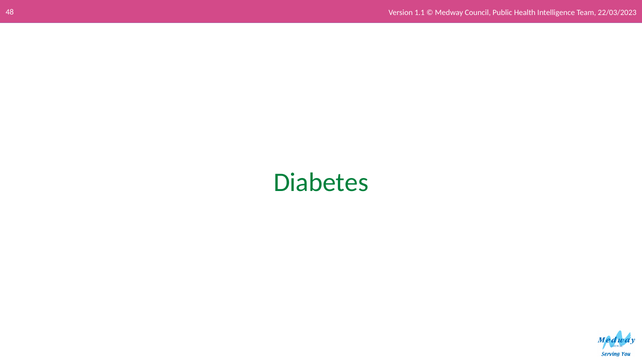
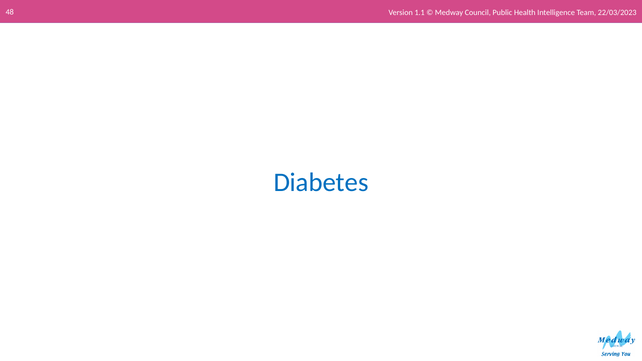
Diabetes colour: green -> blue
